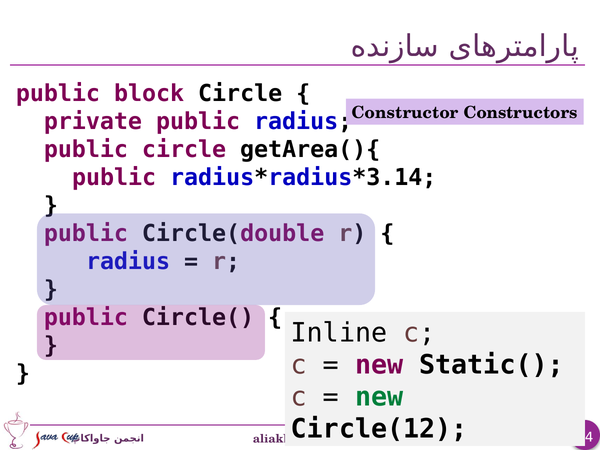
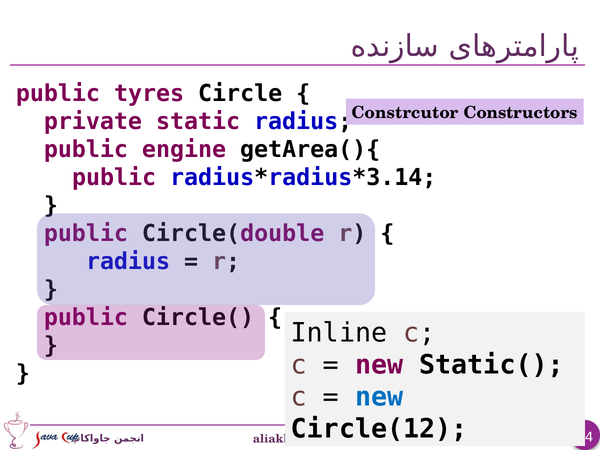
block: block -> tyres
Constructor: Constructor -> Constrcutor
private public: public -> static
public circle: circle -> engine
new at (379, 397) colour: green -> blue
